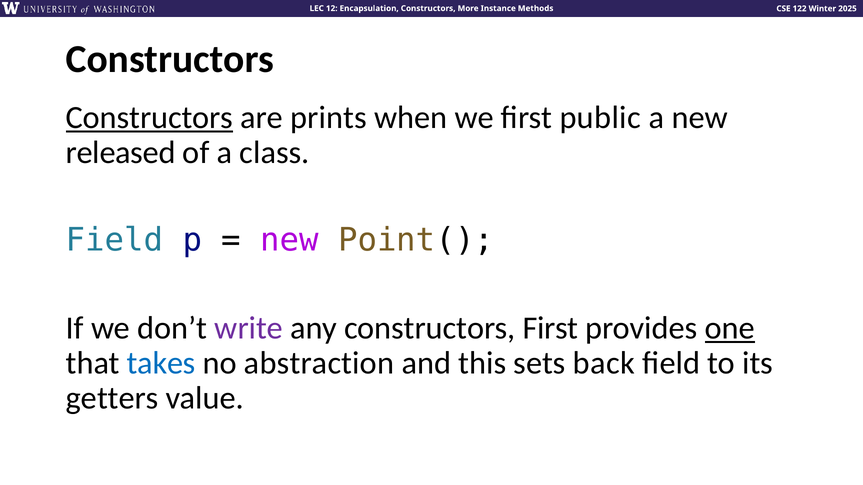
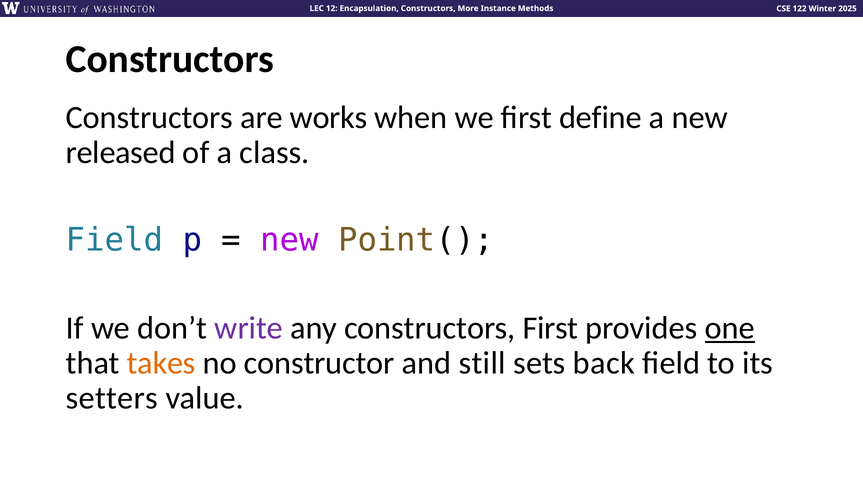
Constructors at (149, 118) underline: present -> none
prints: prints -> works
public: public -> define
takes colour: blue -> orange
abstraction: abstraction -> constructor
this: this -> still
getters: getters -> setters
